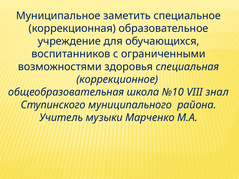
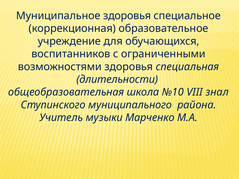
Муниципальное заметить: заметить -> здоровья
коррекционное: коррекционное -> длительности
